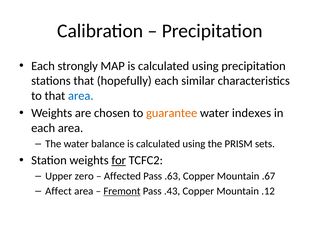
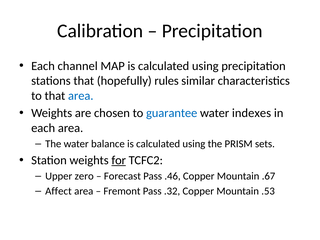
strongly: strongly -> channel
hopefully each: each -> rules
guarantee colour: orange -> blue
Affected: Affected -> Forecast
.63: .63 -> .46
Fremont underline: present -> none
.43: .43 -> .32
.12: .12 -> .53
